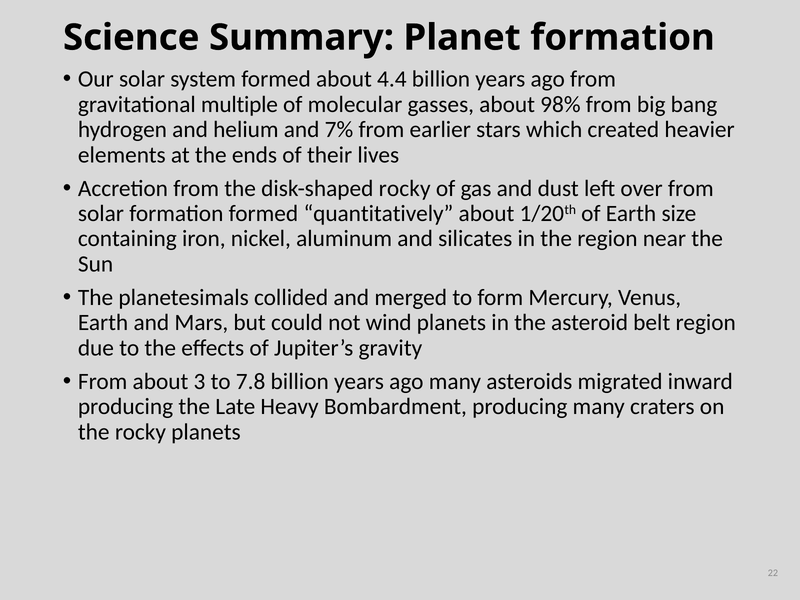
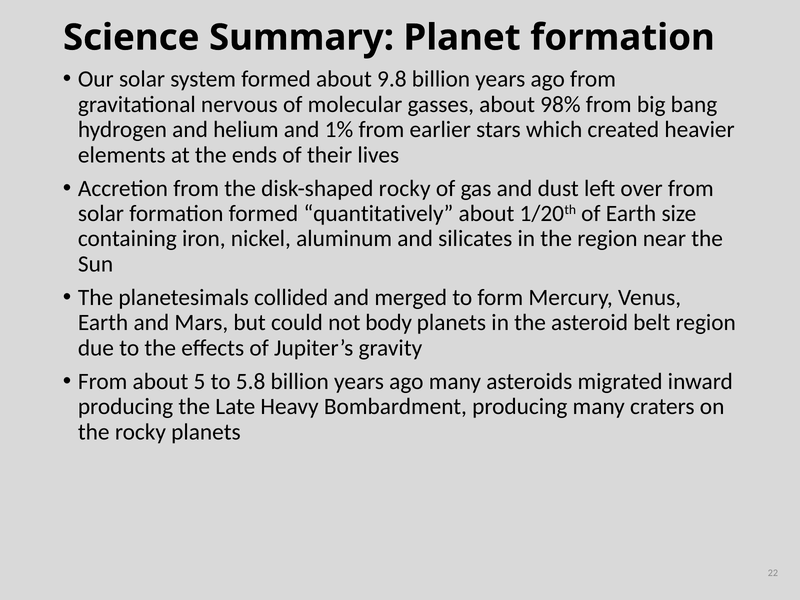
4.4: 4.4 -> 9.8
multiple: multiple -> nervous
7%: 7% -> 1%
wind: wind -> body
3: 3 -> 5
7.8: 7.8 -> 5.8
